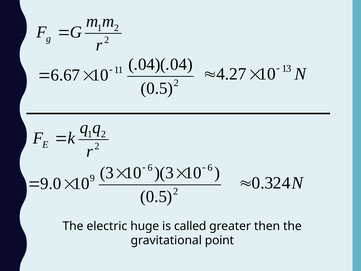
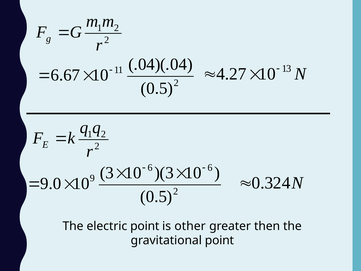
electric huge: huge -> point
called: called -> other
